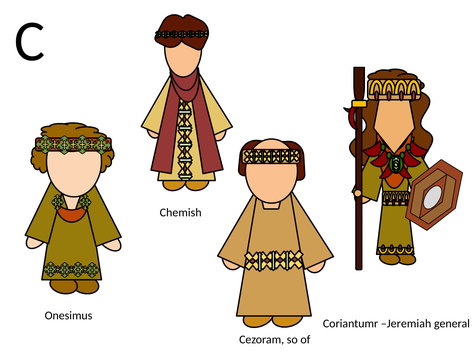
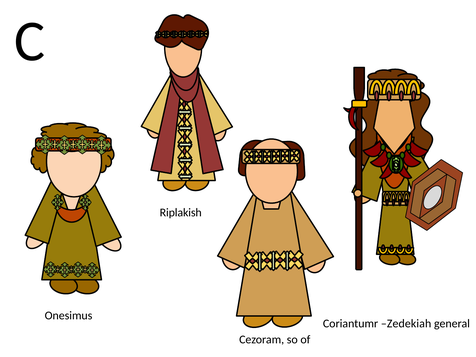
Chemish: Chemish -> Riplakish
Jeremiah: Jeremiah -> Zedekiah
